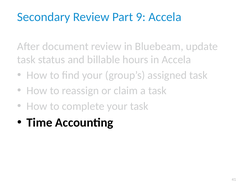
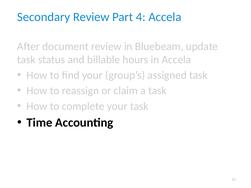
9: 9 -> 4
